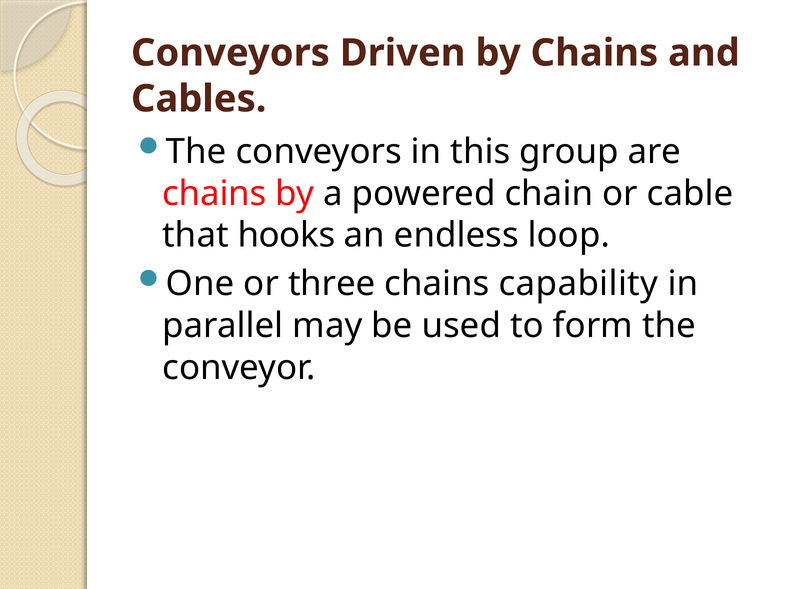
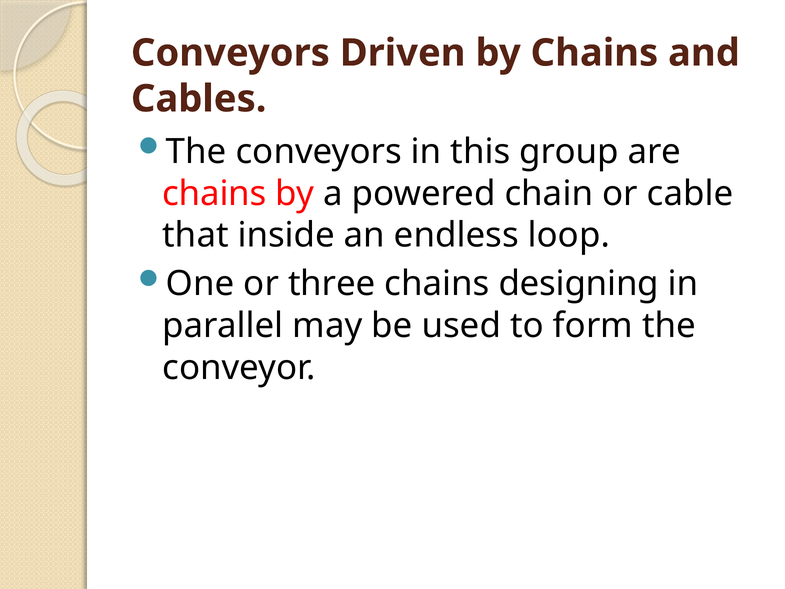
hooks: hooks -> inside
capability: capability -> designing
